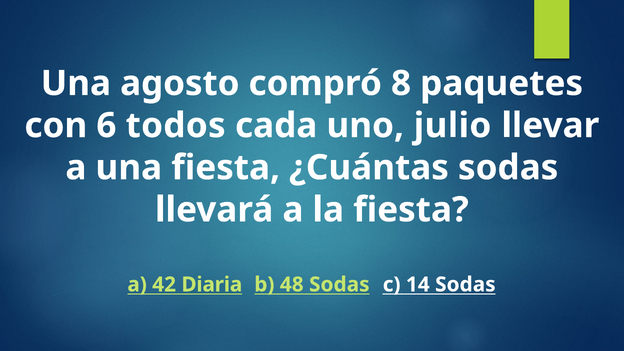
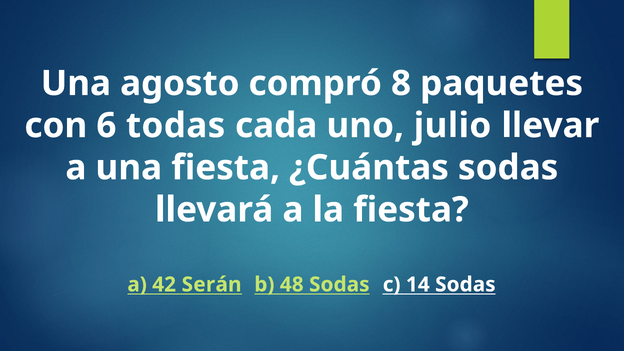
todos: todos -> todas
Diaria: Diaria -> Serán
